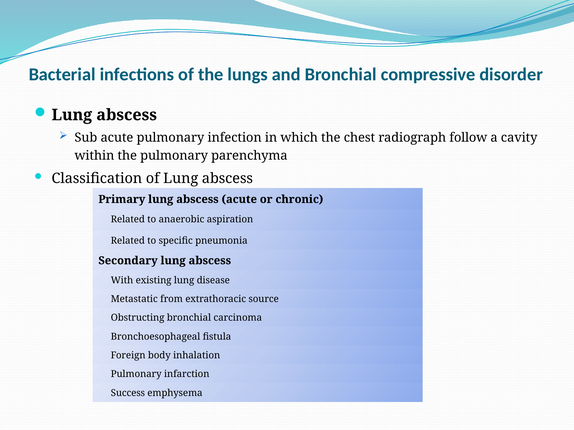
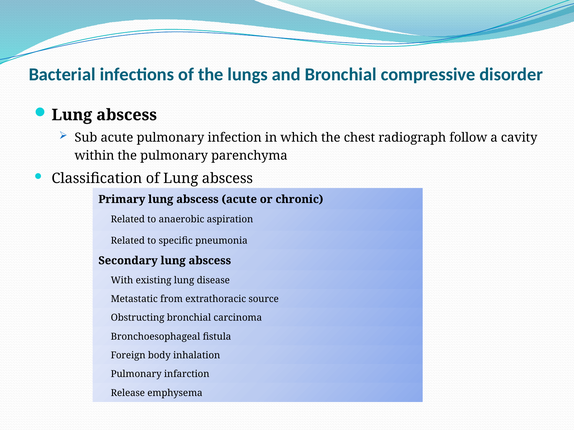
Success: Success -> Release
